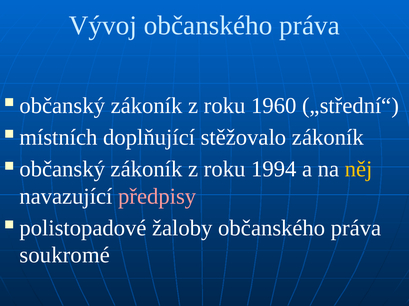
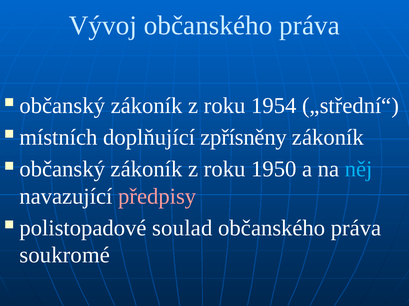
1960: 1960 -> 1954
stěžovalo: stěžovalo -> zpřísněny
1994: 1994 -> 1950
něj colour: yellow -> light blue
žaloby: žaloby -> soulad
